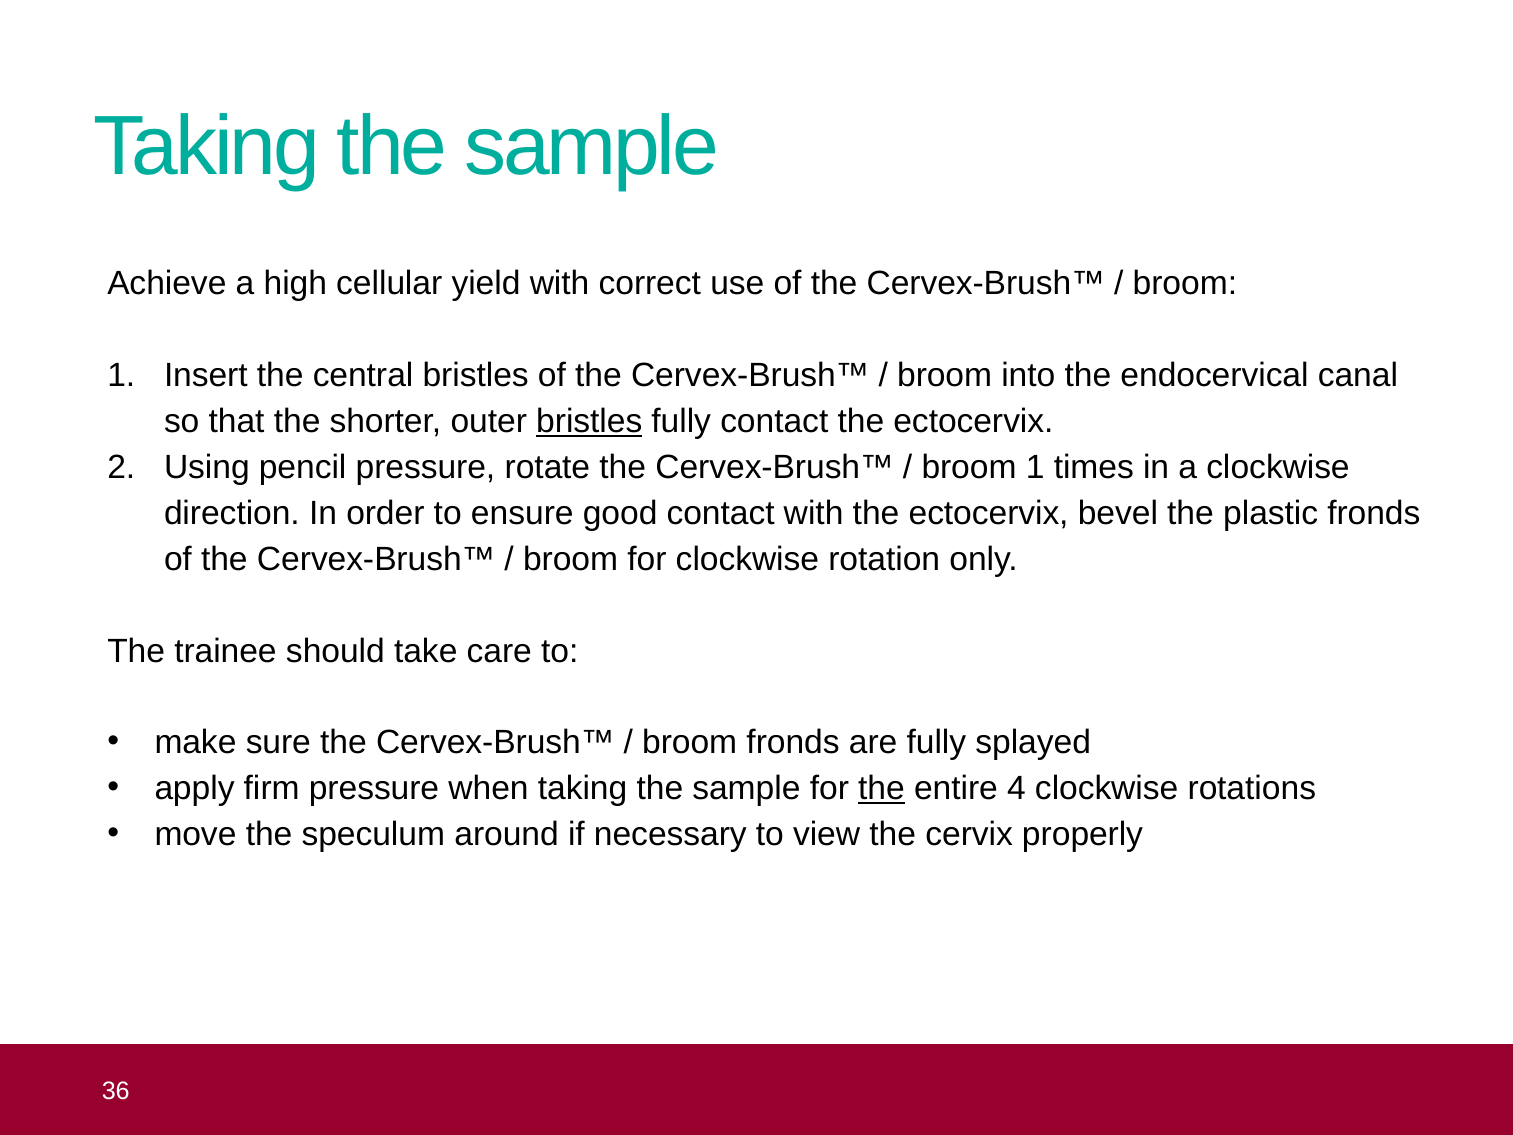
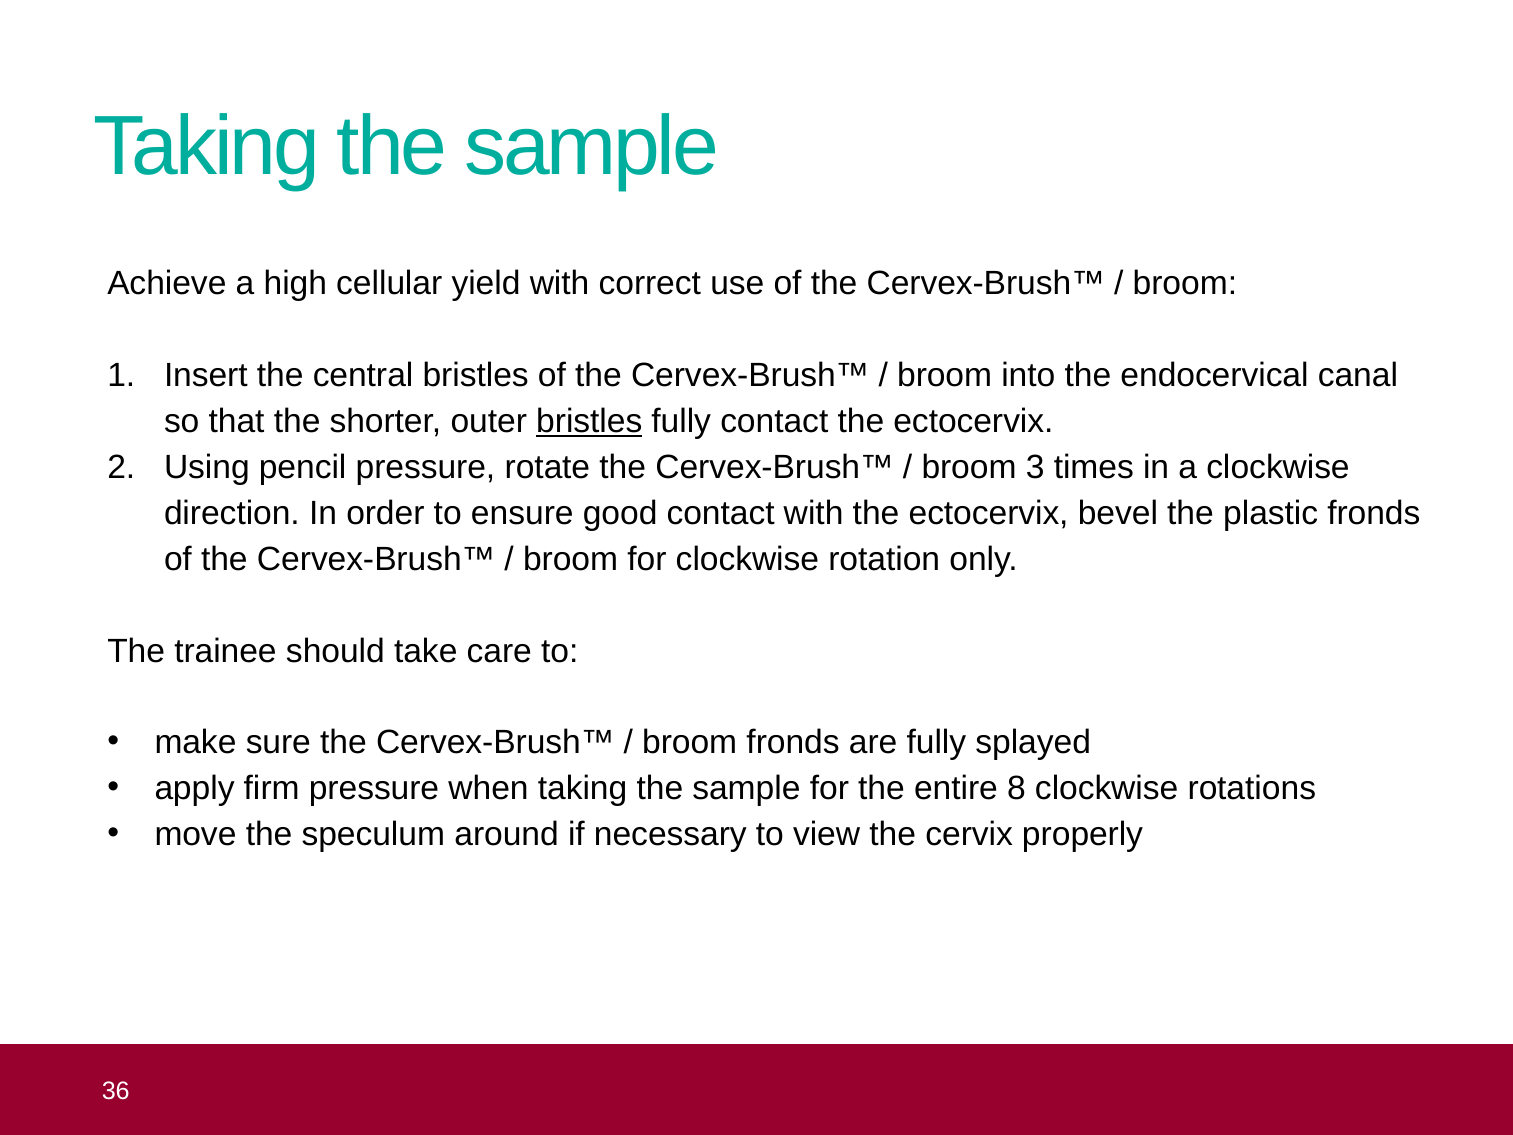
1 at (1035, 467): 1 -> 3
the at (882, 789) underline: present -> none
entire 4: 4 -> 8
